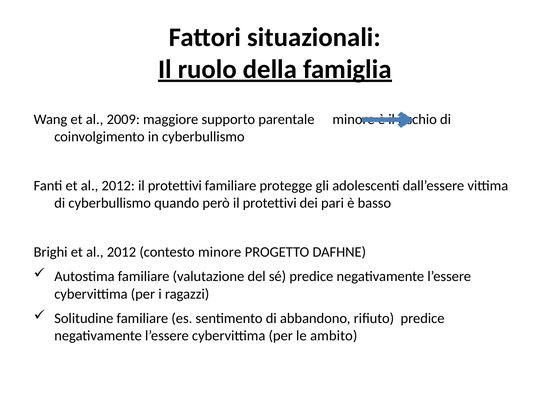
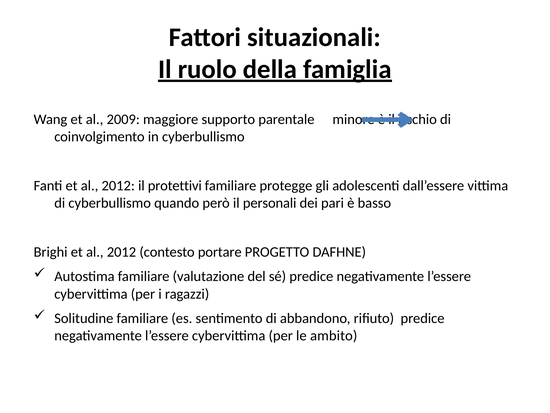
però il protettivi: protettivi -> personali
contesto minore: minore -> portare
